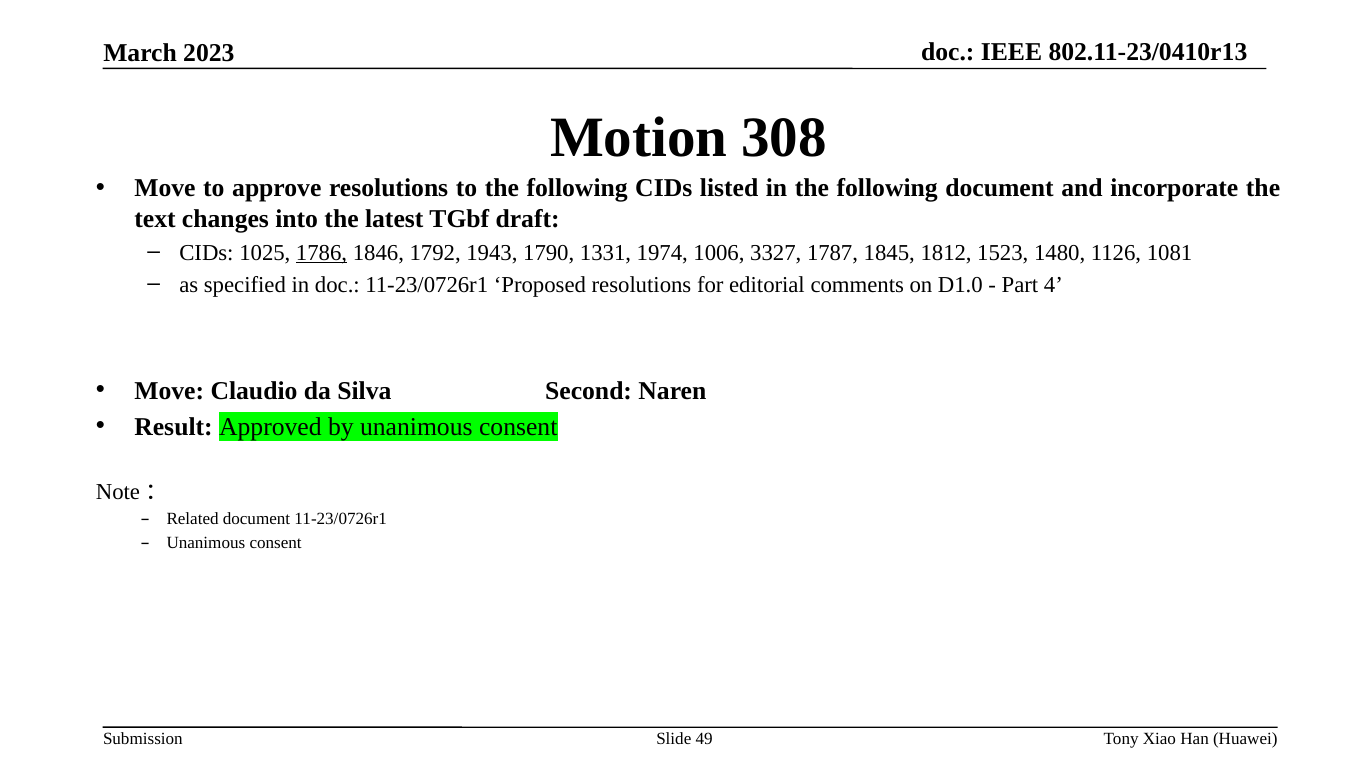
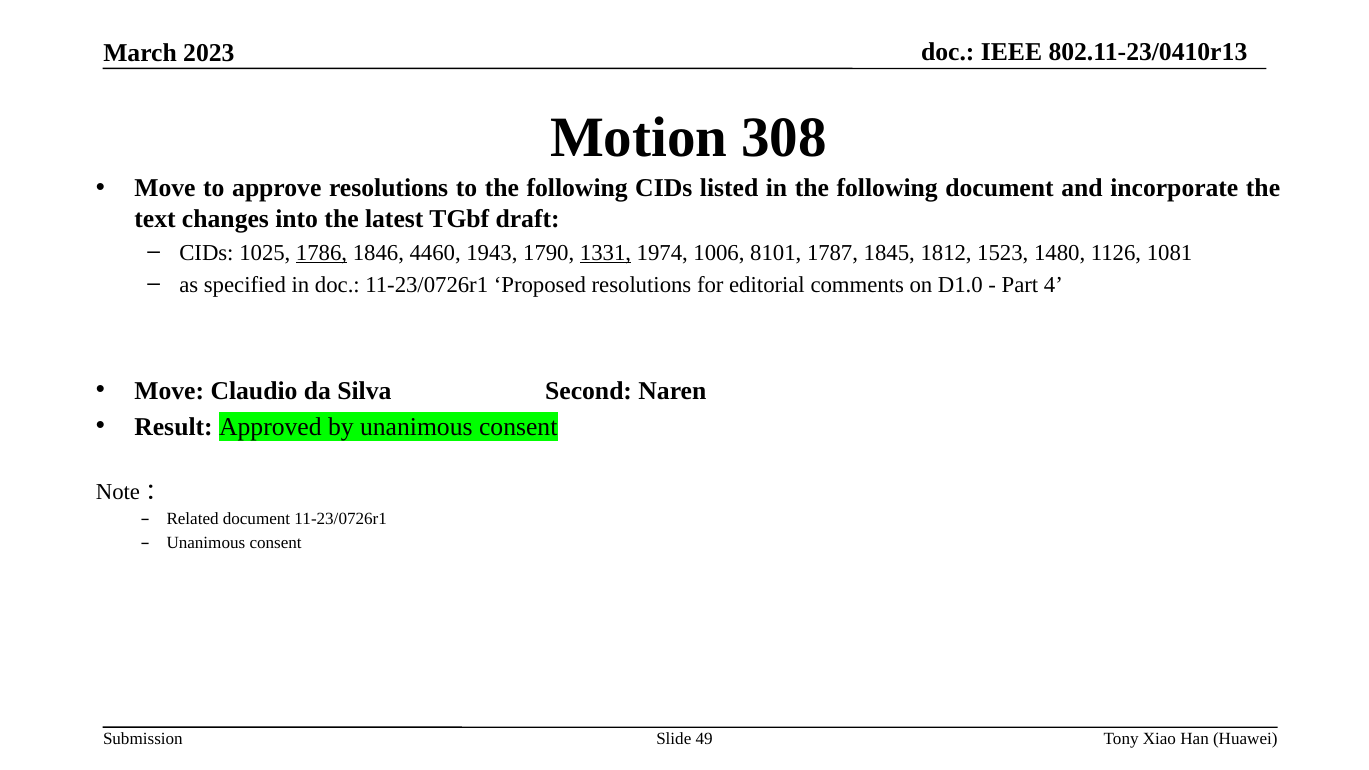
1792: 1792 -> 4460
1331 underline: none -> present
3327: 3327 -> 8101
